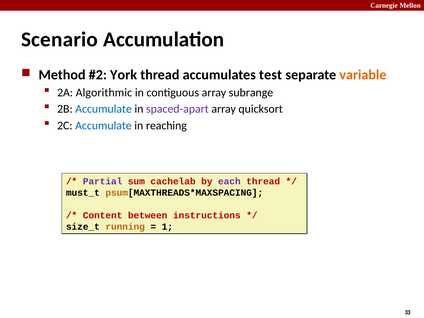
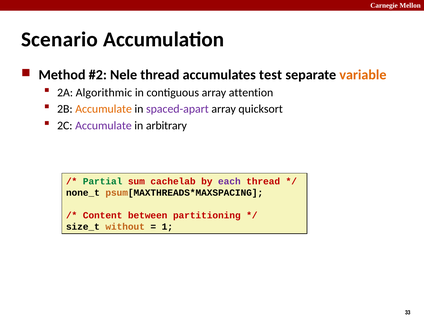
York: York -> Nele
subrange: subrange -> attention
Accumulate at (104, 109) colour: blue -> orange
Accumulate at (103, 125) colour: blue -> purple
reaching: reaching -> arbitrary
Partial colour: purple -> green
must_t: must_t -> none_t
instructions: instructions -> partitioning
running: running -> without
